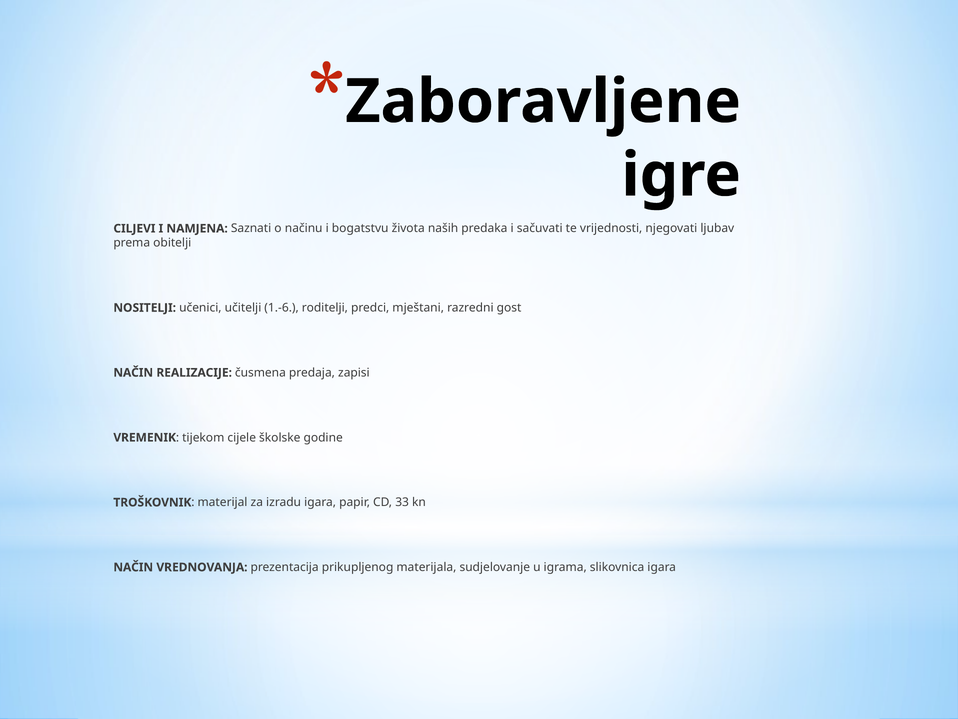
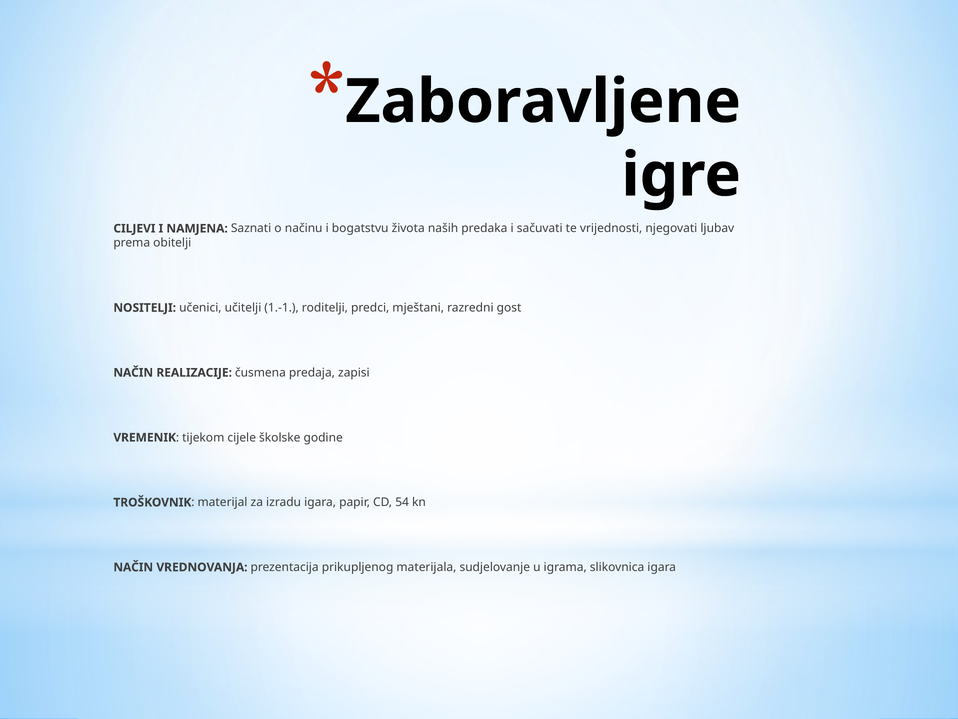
1.-6: 1.-6 -> 1.-1
33: 33 -> 54
